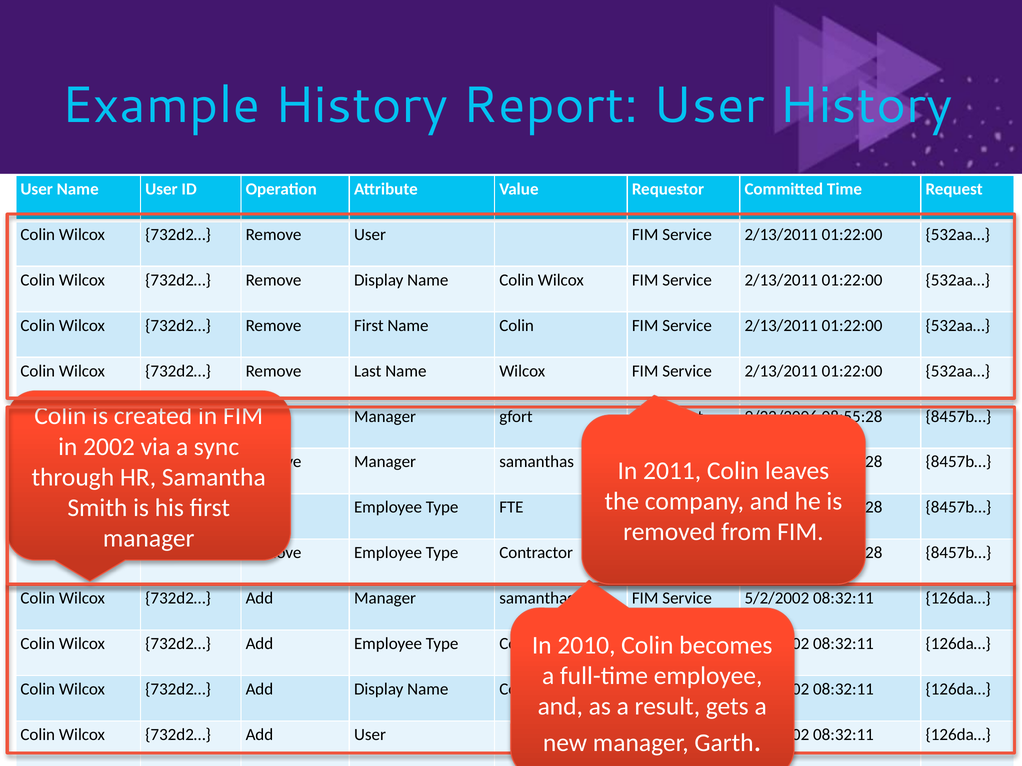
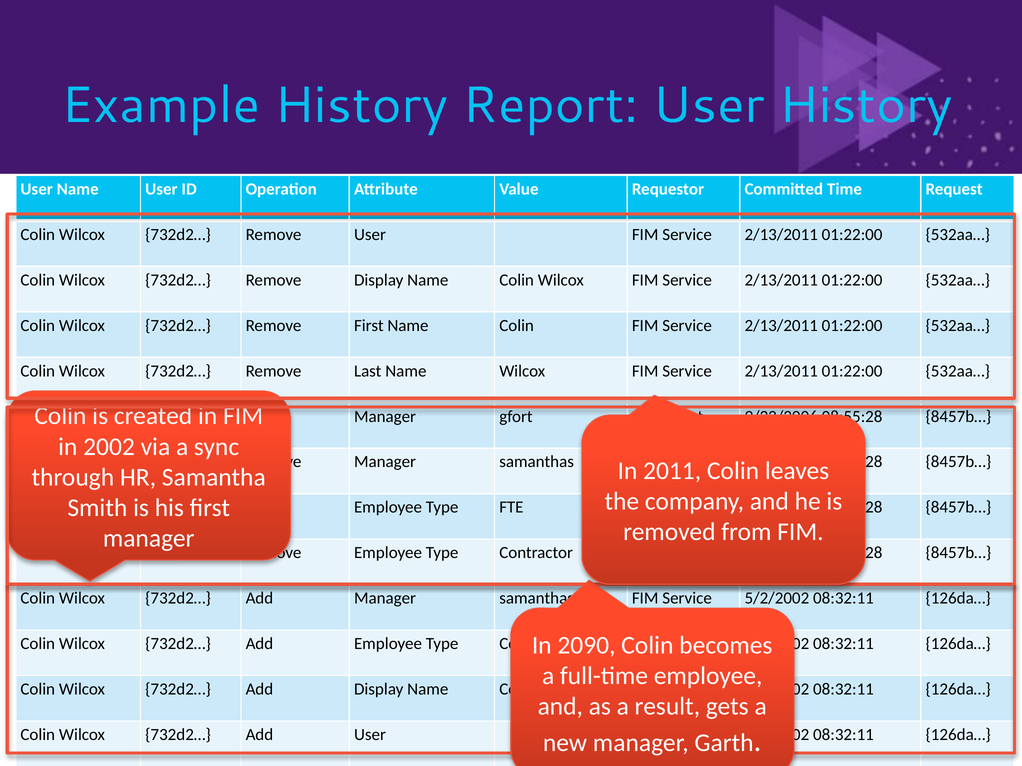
2010: 2010 -> 2090
